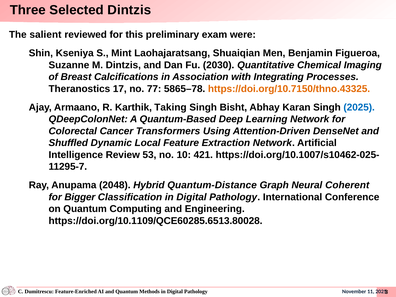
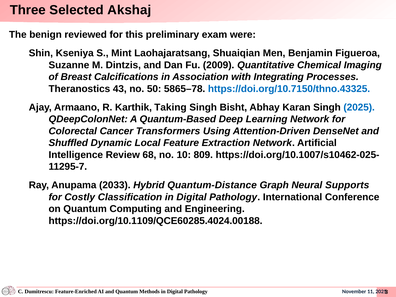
Selected Dintzis: Dintzis -> Akshaj
salient: salient -> benign
2030: 2030 -> 2009
17: 17 -> 43
77: 77 -> 50
https://doi.org/10.7150/thno.43325 colour: orange -> blue
53: 53 -> 68
421: 421 -> 809
2048: 2048 -> 2033
Coherent: Coherent -> Supports
Bigger: Bigger -> Costly
https://doi.org/10.1109/QCE60285.6513.80028: https://doi.org/10.1109/QCE60285.6513.80028 -> https://doi.org/10.1109/QCE60285.4024.00188
